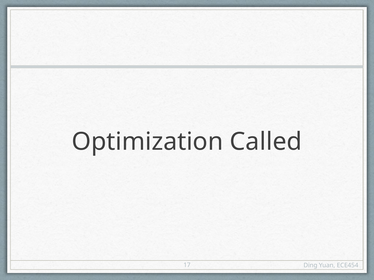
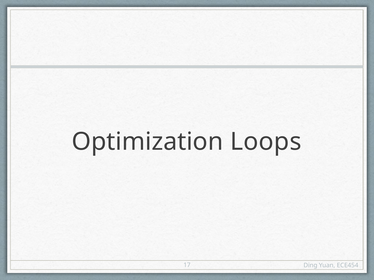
Called: Called -> Loops
